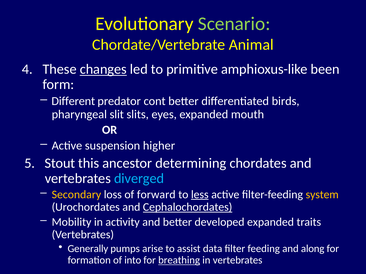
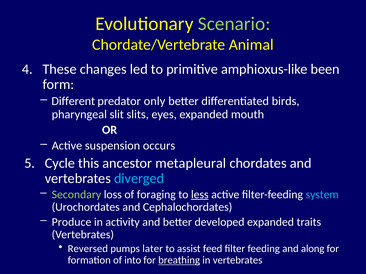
changes underline: present -> none
cont: cont -> only
higher: higher -> occurs
Stout: Stout -> Cycle
determining: determining -> metapleural
Secondary colour: yellow -> light green
forward: forward -> foraging
system colour: yellow -> light blue
Cephalochordates underline: present -> none
Mobility: Mobility -> Produce
Generally: Generally -> Reversed
arise: arise -> later
data: data -> feed
